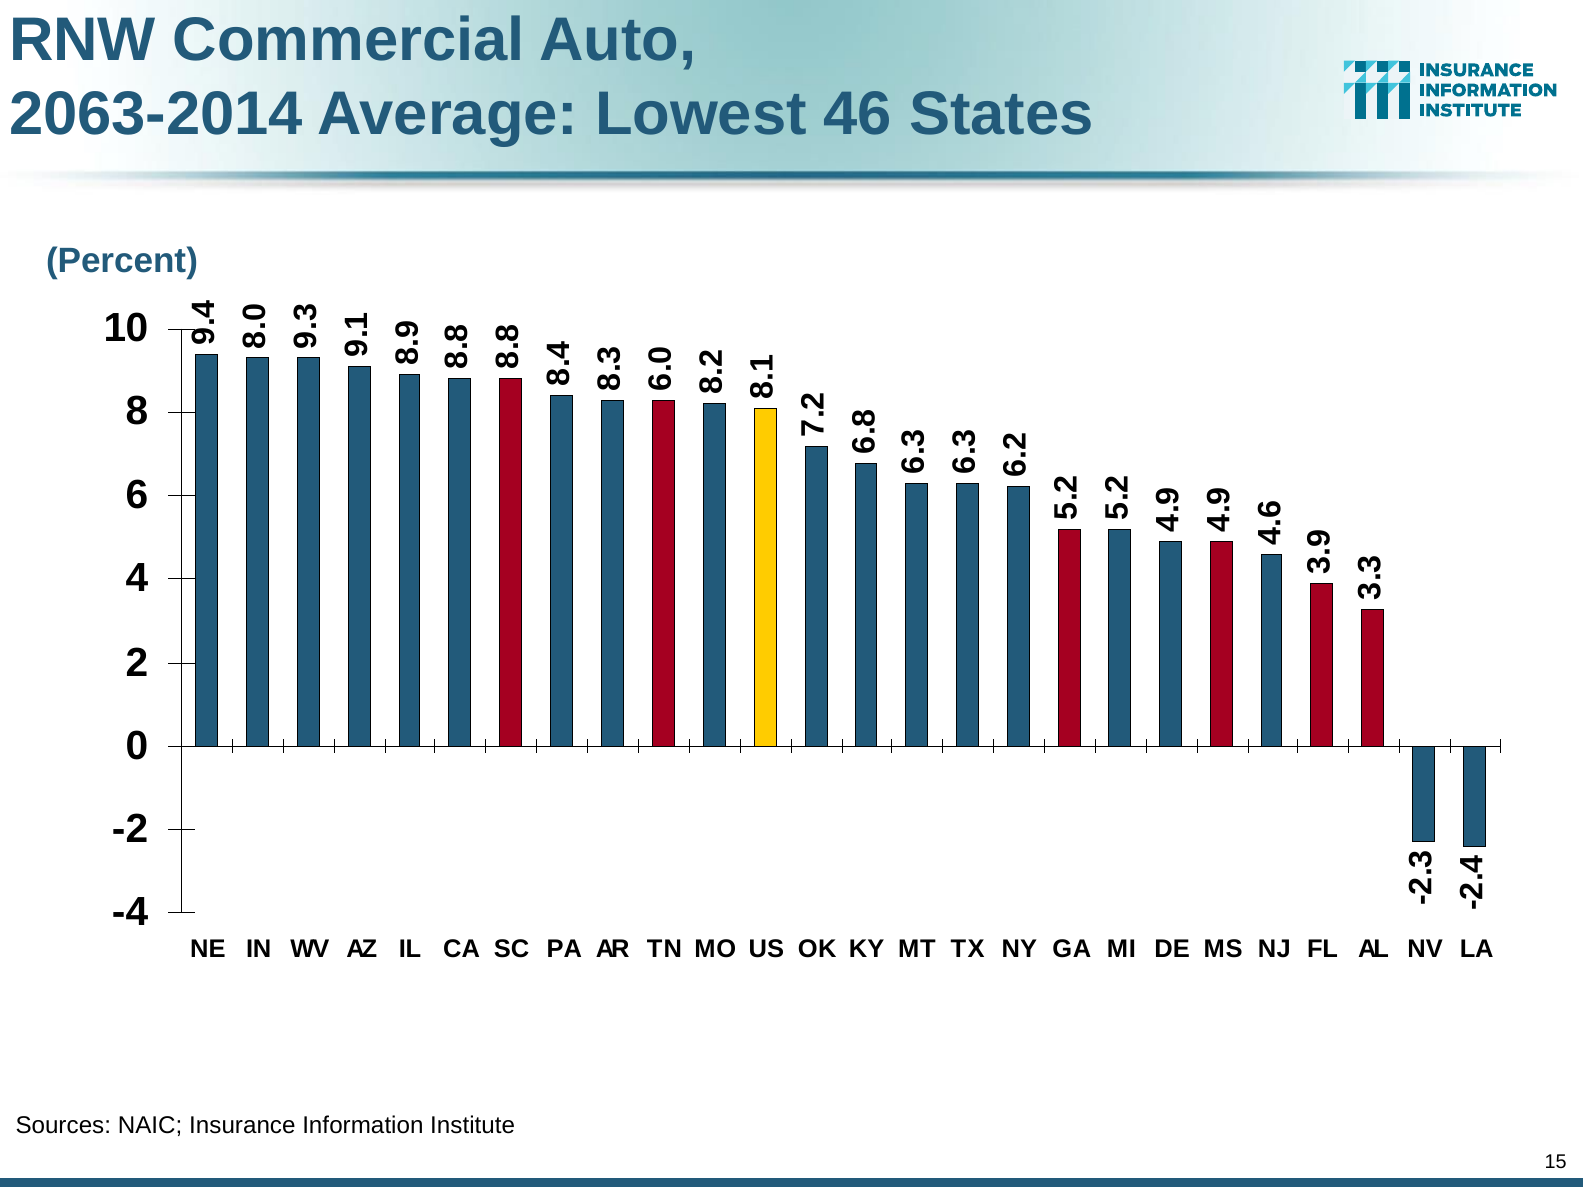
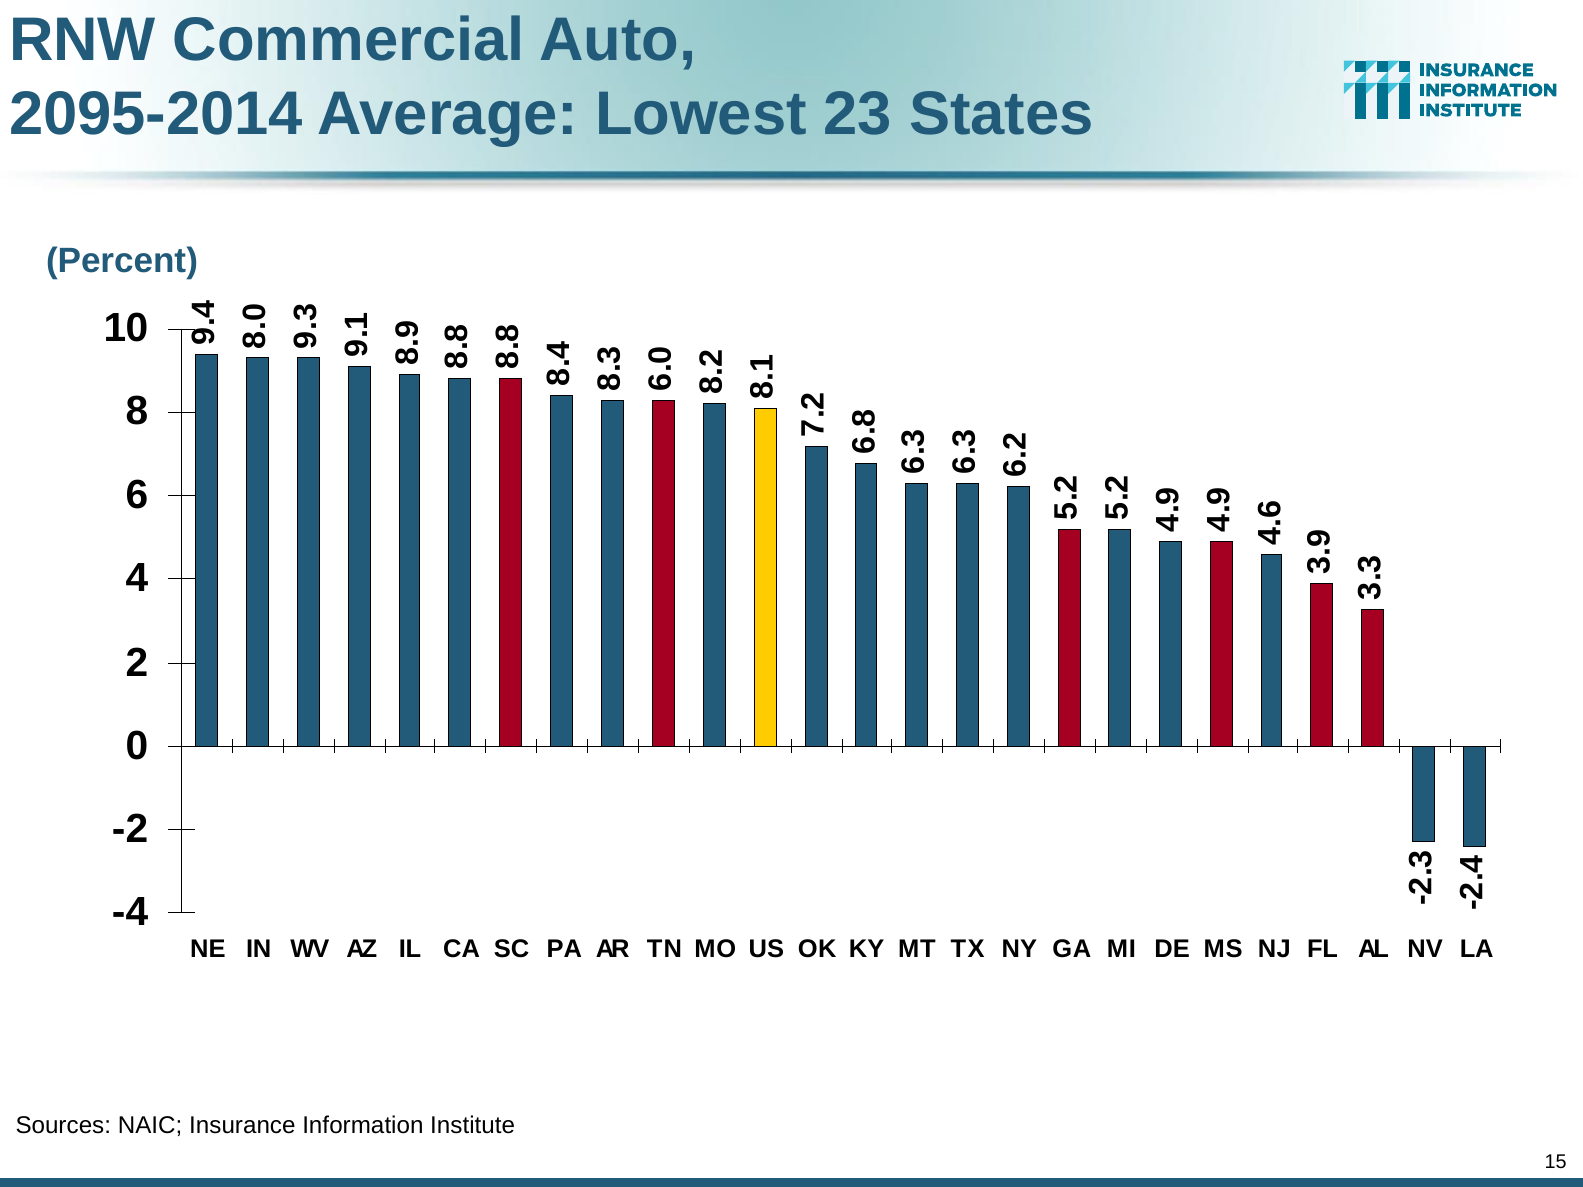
2063-2014: 2063-2014 -> 2095-2014
46: 46 -> 23
